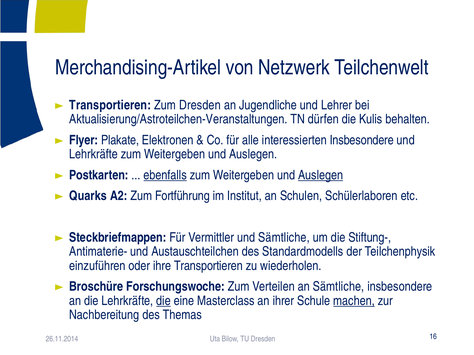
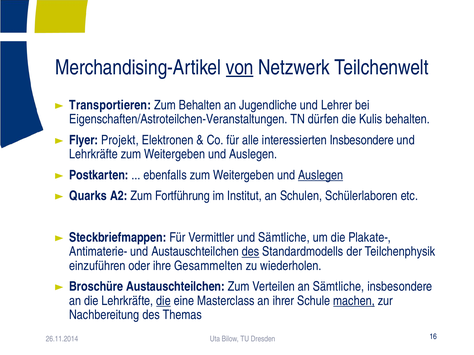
von underline: none -> present
Zum Dresden: Dresden -> Behalten
Aktualisierung/Astroteilchen-Veranstaltungen: Aktualisierung/Astroteilchen-Veranstaltungen -> Eigenschaften/Astroteilchen-Veranstaltungen
Plakate: Plakate -> Projekt
ebenfalls underline: present -> none
Stiftung-: Stiftung- -> Plakate-
des at (251, 252) underline: none -> present
ihre Transportieren: Transportieren -> Gesammelten
Broschüre Forschungswoche: Forschungswoche -> Austauschteilchen
